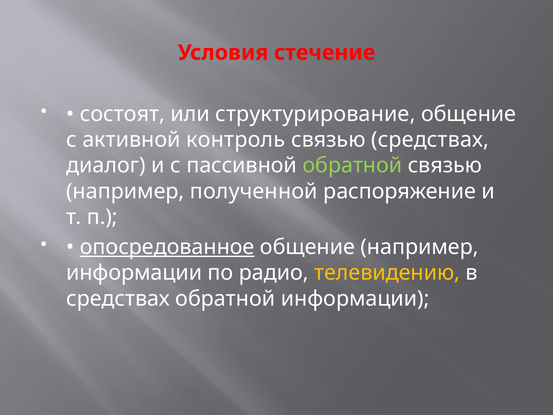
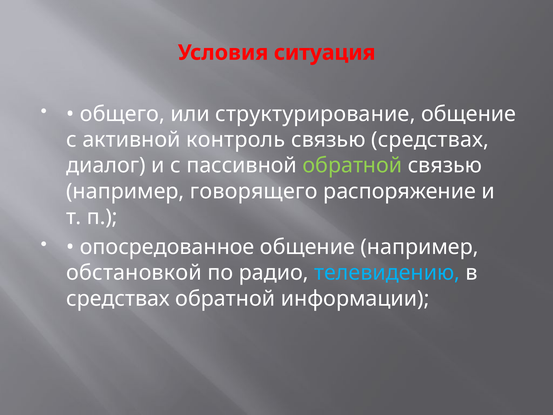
стечение: стечение -> ситуация
состоят: состоят -> общего
полученной: полученной -> говорящего
опосредованное underline: present -> none
информации at (134, 273): информации -> обстановкой
телевидению colour: yellow -> light blue
